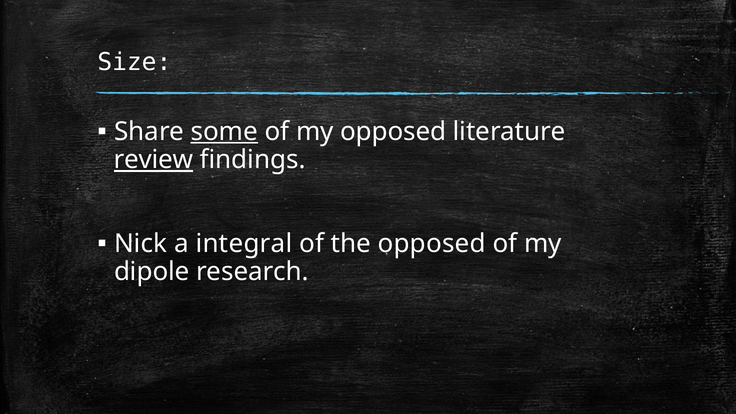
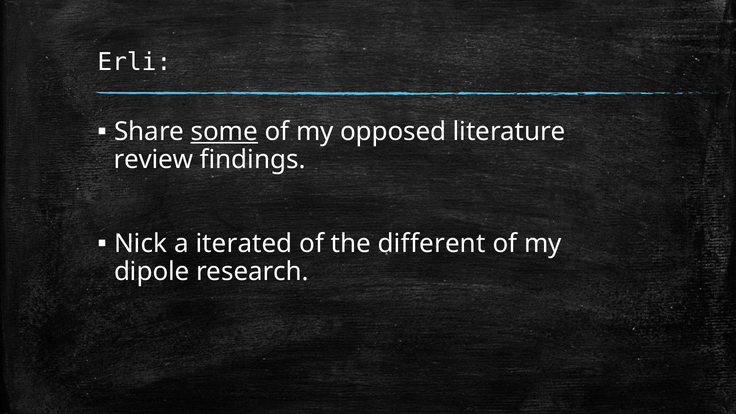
Size: Size -> Erli
review underline: present -> none
integral: integral -> iterated
the opposed: opposed -> different
